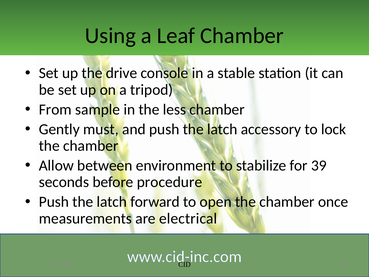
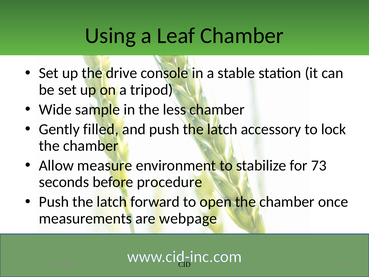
From: From -> Wide
must: must -> filled
between: between -> measure
39: 39 -> 73
electrical: electrical -> webpage
